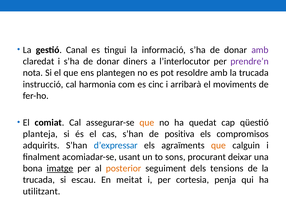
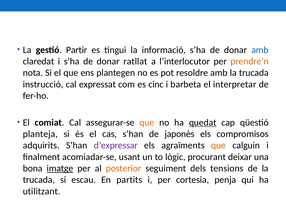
Canal: Canal -> Partir
amb at (260, 50) colour: purple -> blue
diners: diners -> ratllat
prendre’n colour: purple -> orange
harmonia: harmonia -> expressat
arribarà: arribarà -> barbeta
moviments: moviments -> interpretar
quedat underline: none -> present
positiva: positiva -> japonès
d’expressar colour: blue -> purple
sons: sons -> lògic
meitat: meitat -> partits
